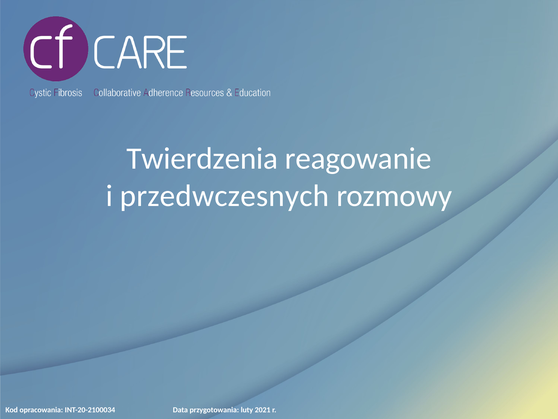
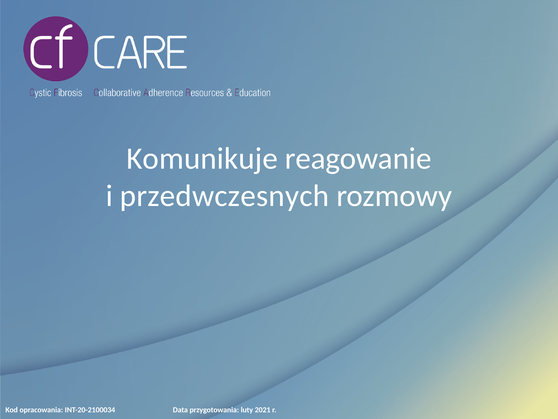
Twierdzenia: Twierdzenia -> Komunikuje
